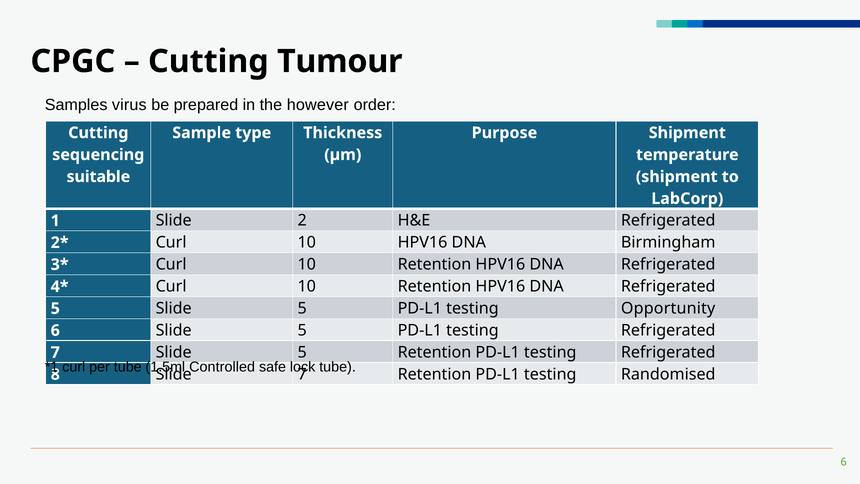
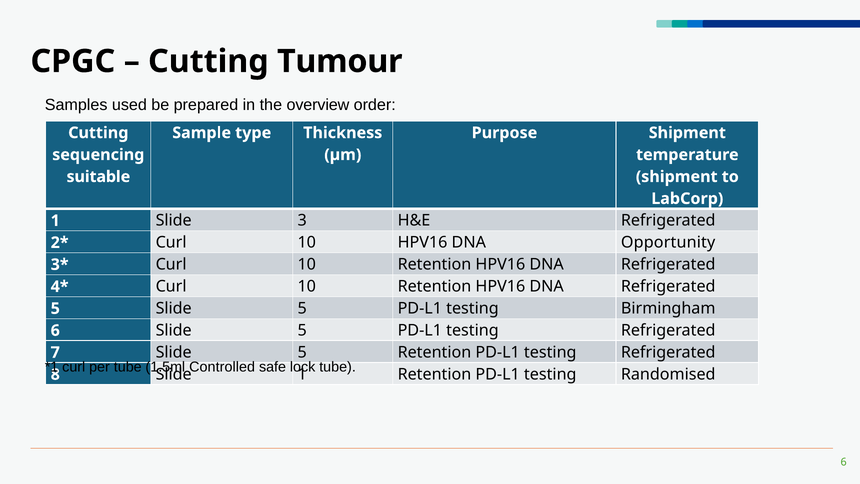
virus: virus -> used
however: however -> overview
2: 2 -> 3
Birmingham: Birmingham -> Opportunity
Opportunity: Opportunity -> Birmingham
Slide 7: 7 -> 1
